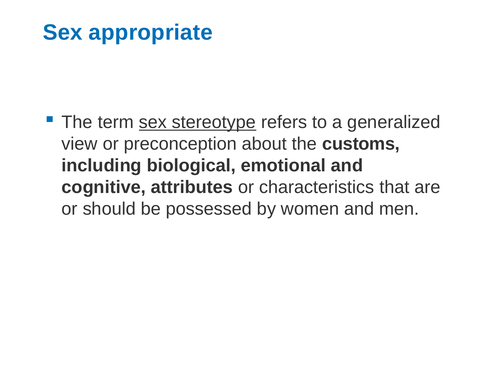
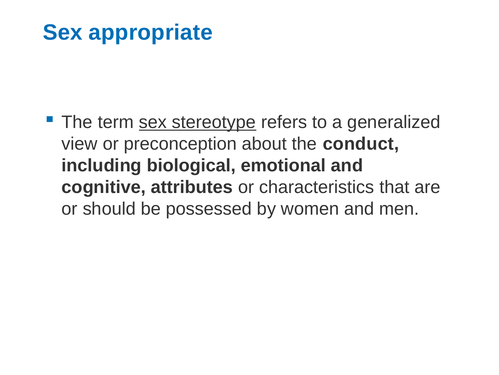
customs: customs -> conduct
